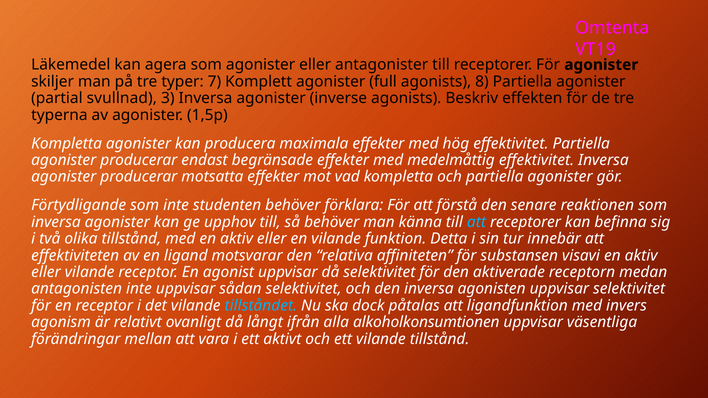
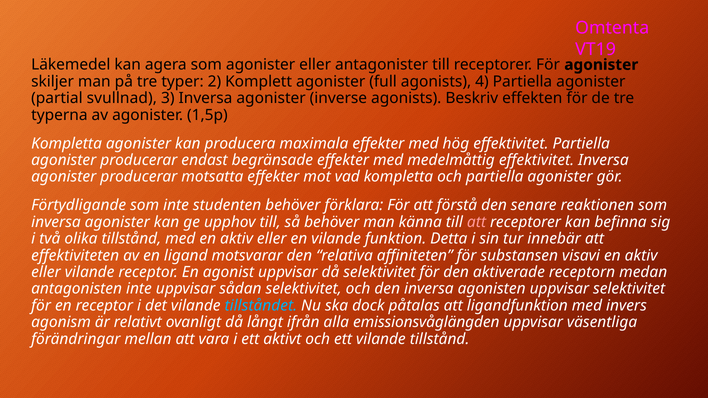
7: 7 -> 2
8: 8 -> 4
att at (477, 222) colour: light blue -> pink
alkoholkonsumtionen: alkoholkonsumtionen -> emissionsvåglängden
